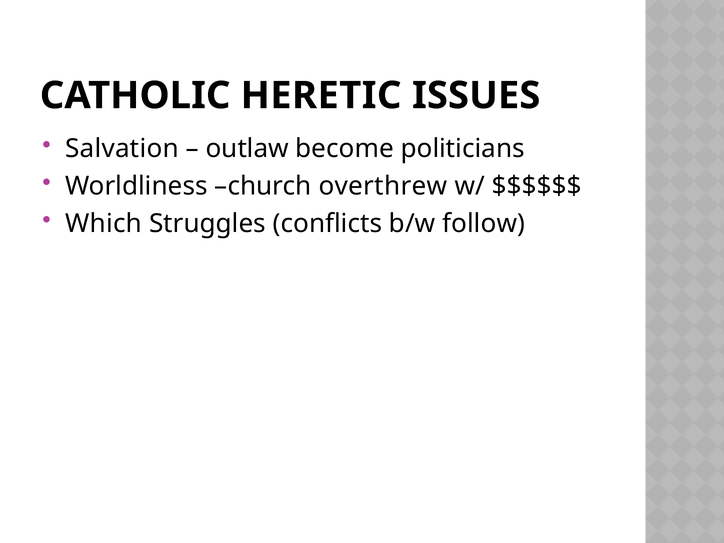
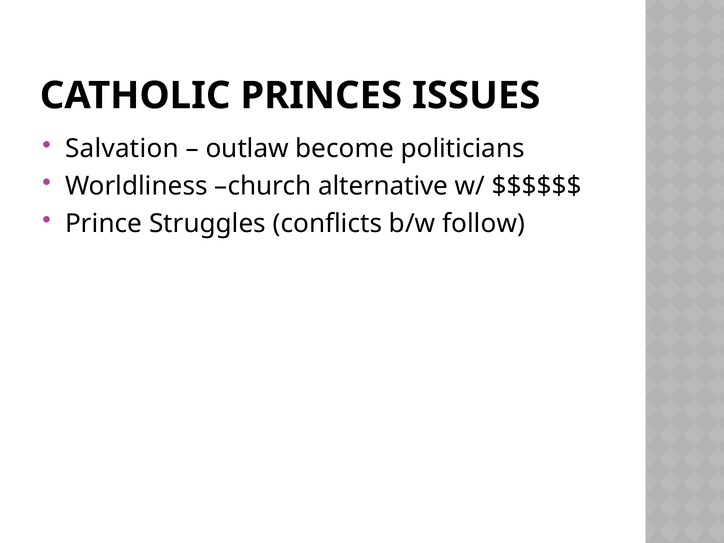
HERETIC: HERETIC -> PRINCES
overthrew: overthrew -> alternative
Which: Which -> Prince
